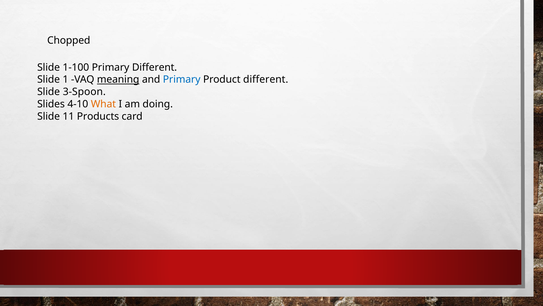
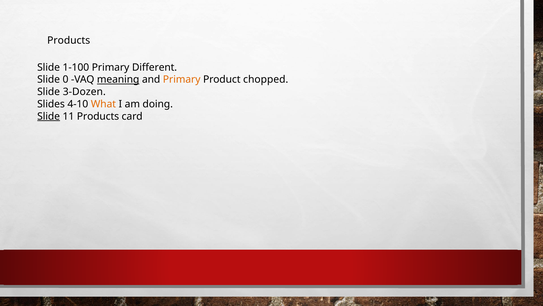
Chopped at (69, 40): Chopped -> Products
1: 1 -> 0
Primary at (182, 79) colour: blue -> orange
Product different: different -> chopped
3-Spoon: 3-Spoon -> 3-Dozen
Slide at (49, 116) underline: none -> present
